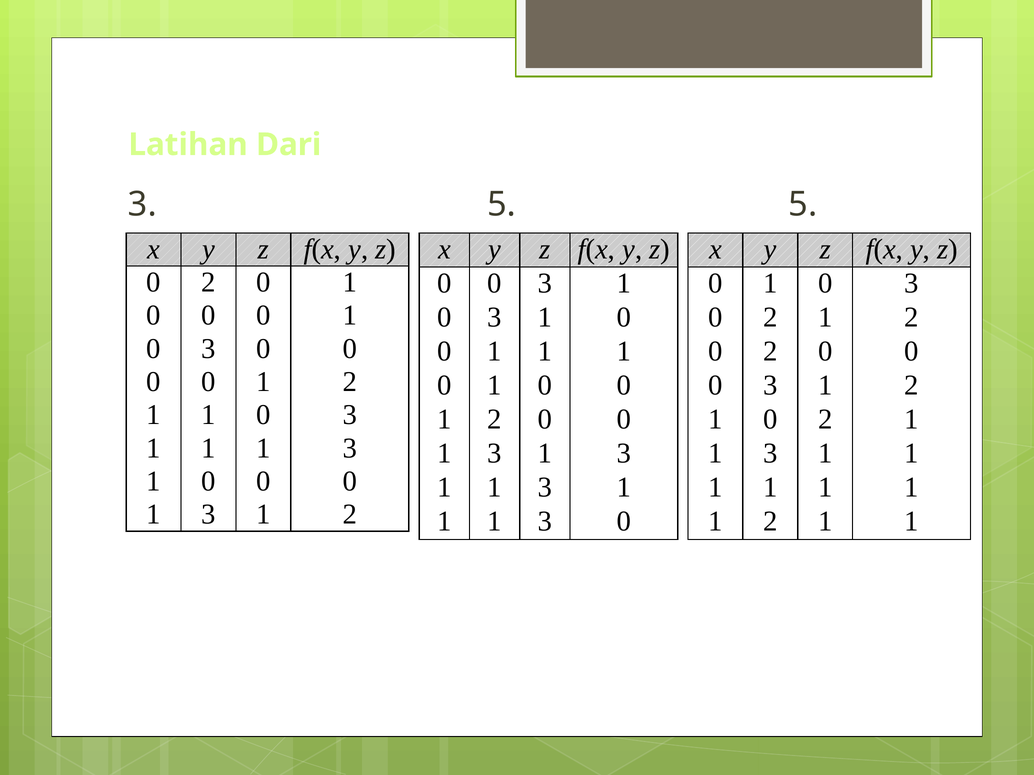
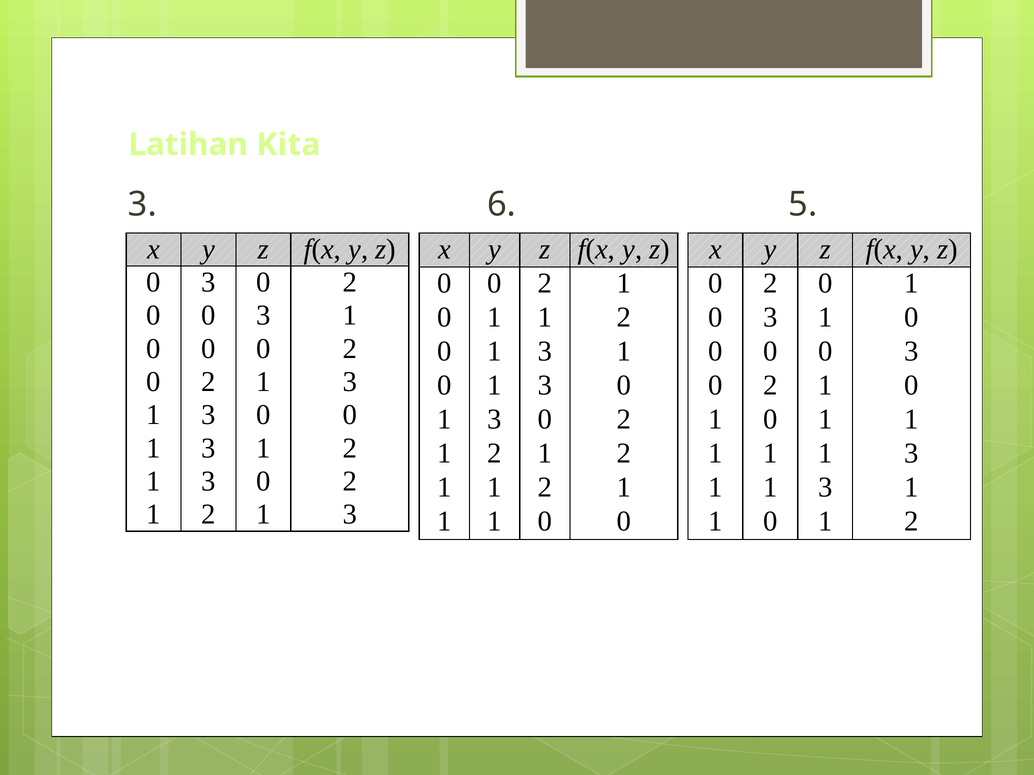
Dari: Dari -> Kita
3 5: 5 -> 6
2 at (209, 282): 2 -> 3
1 at (350, 282): 1 -> 2
3 at (545, 283): 3 -> 2
1 at (770, 283): 1 -> 2
3 at (912, 283): 3 -> 1
0 at (263, 316): 0 -> 3
3 at (495, 317): 3 -> 1
0 at (624, 317): 0 -> 2
2 at (770, 317): 2 -> 3
2 at (912, 317): 2 -> 0
3 at (209, 349): 3 -> 0
0 at (350, 349): 0 -> 2
1 at (545, 351): 1 -> 3
2 at (770, 351): 2 -> 0
0 at (912, 351): 0 -> 3
0 at (209, 382): 0 -> 2
2 at (350, 382): 2 -> 3
0 at (545, 386): 0 -> 3
3 at (770, 386): 3 -> 2
2 at (912, 386): 2 -> 0
1 at (209, 415): 1 -> 3
3 at (350, 415): 3 -> 0
2 at (495, 420): 2 -> 3
0 at (624, 420): 0 -> 2
2 at (825, 420): 2 -> 1
1 at (209, 448): 1 -> 3
3 at (350, 448): 3 -> 2
3 at (495, 454): 3 -> 2
3 at (624, 454): 3 -> 2
3 at (770, 454): 3 -> 1
1 at (912, 454): 1 -> 3
0 at (209, 482): 0 -> 3
0 at (350, 482): 0 -> 2
3 at (545, 488): 3 -> 2
1 at (825, 488): 1 -> 3
3 at (209, 515): 3 -> 2
2 at (350, 515): 2 -> 3
3 at (545, 522): 3 -> 0
2 at (770, 522): 2 -> 0
1 at (912, 522): 1 -> 2
